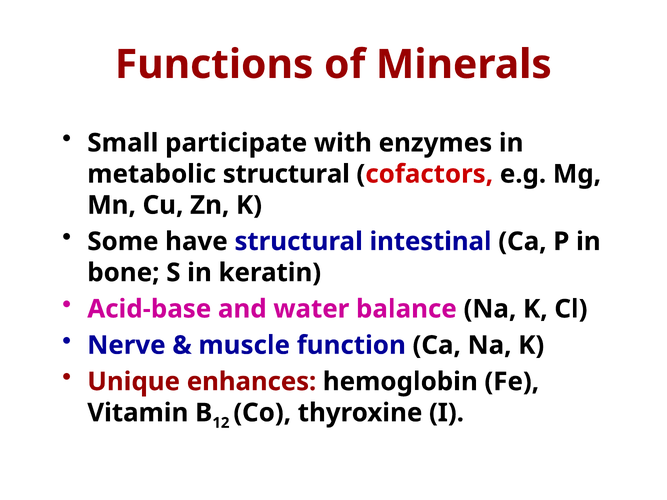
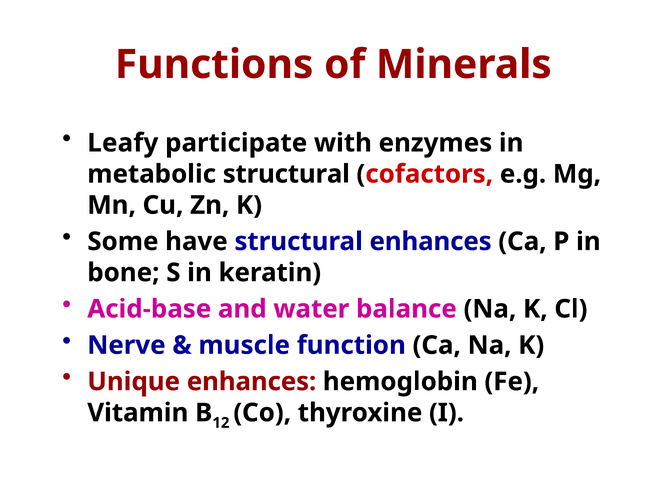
Small: Small -> Leafy
structural intestinal: intestinal -> enhances
